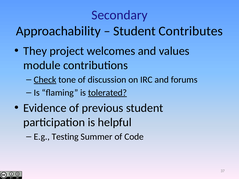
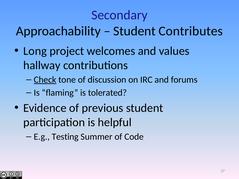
They: They -> Long
module: module -> hallway
tolerated underline: present -> none
